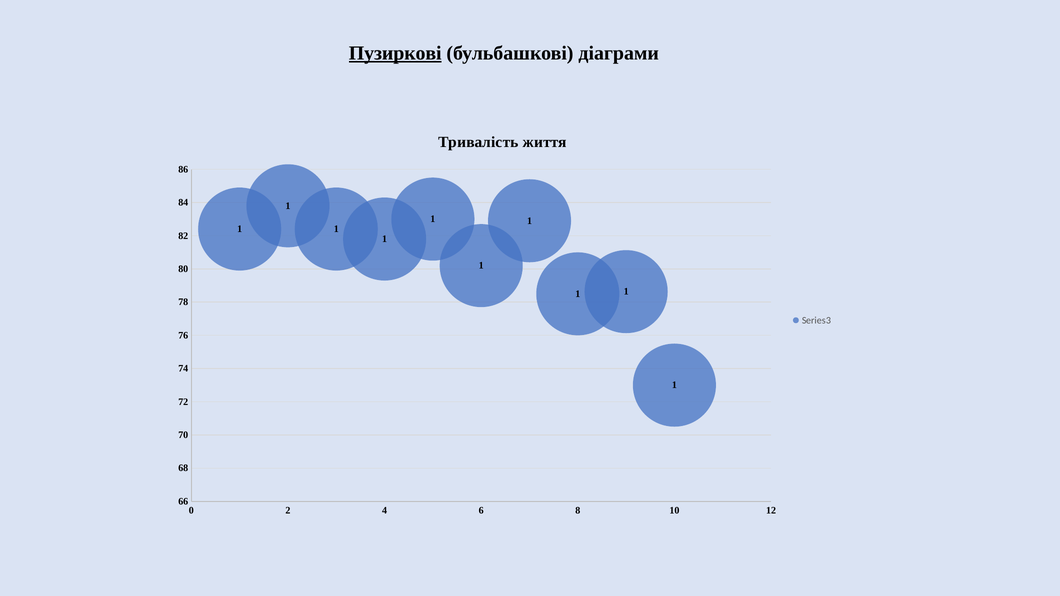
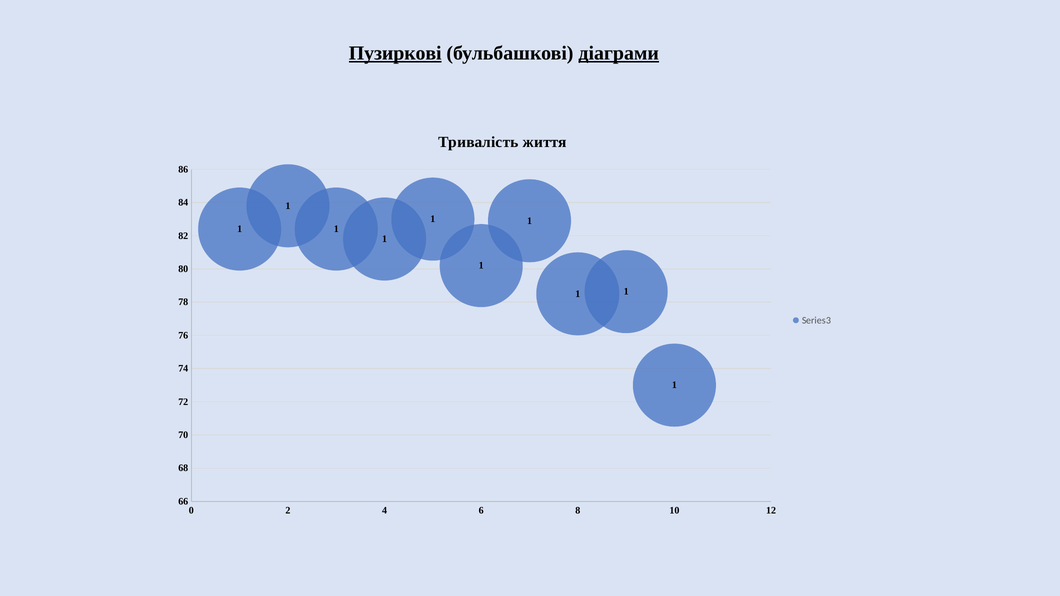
діаграми underline: none -> present
